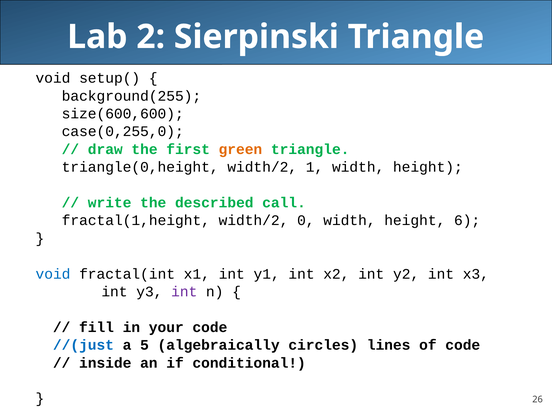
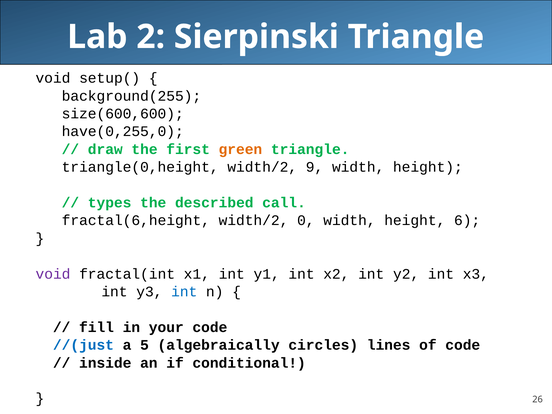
case(0,255,0: case(0,255,0 -> have(0,255,0
1: 1 -> 9
write: write -> types
fractal(1,height: fractal(1,height -> fractal(6,height
void at (53, 274) colour: blue -> purple
int at (184, 292) colour: purple -> blue
